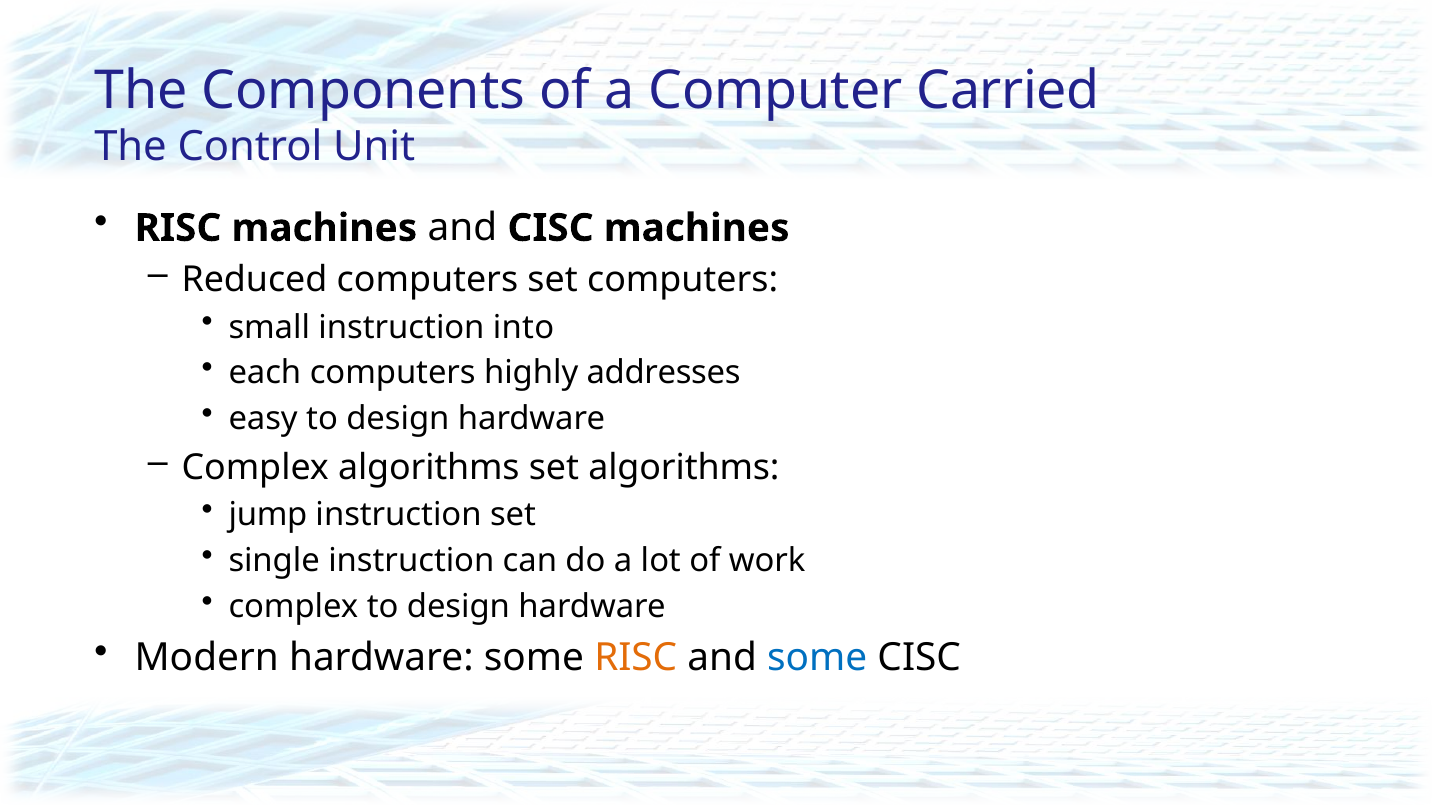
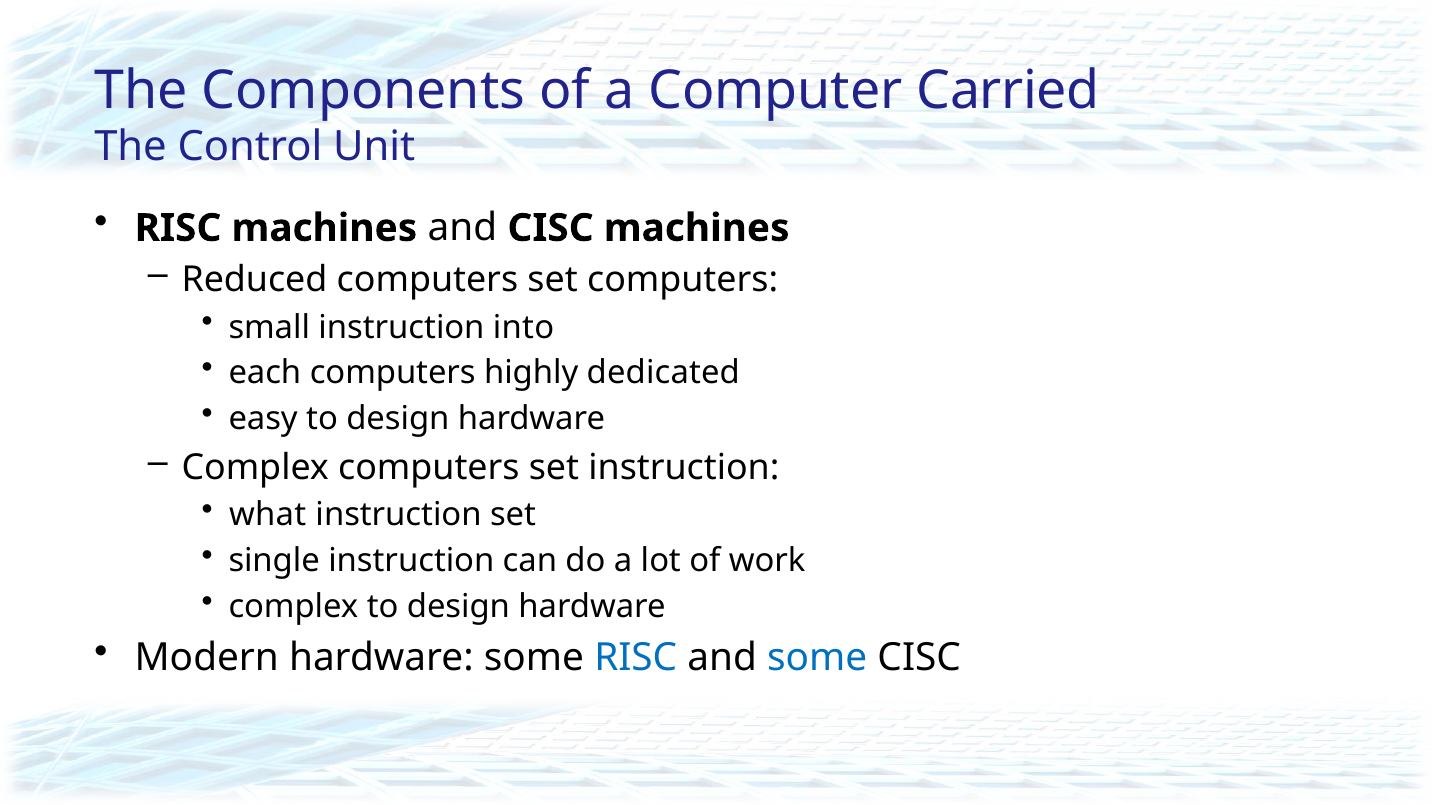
addresses: addresses -> dedicated
Complex algorithms: algorithms -> computers
set algorithms: algorithms -> instruction
jump: jump -> what
RISC at (636, 658) colour: orange -> blue
